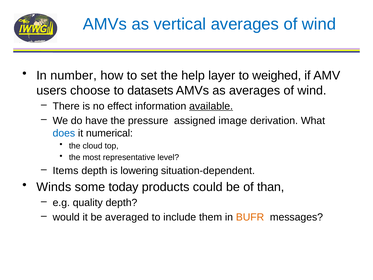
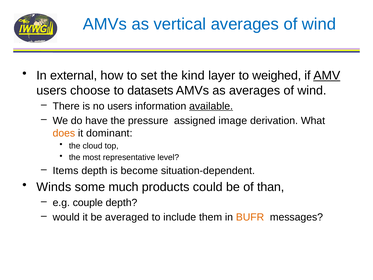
number: number -> external
help: help -> kind
AMV underline: none -> present
no effect: effect -> users
does colour: blue -> orange
numerical: numerical -> dominant
lowering: lowering -> become
today: today -> much
quality: quality -> couple
